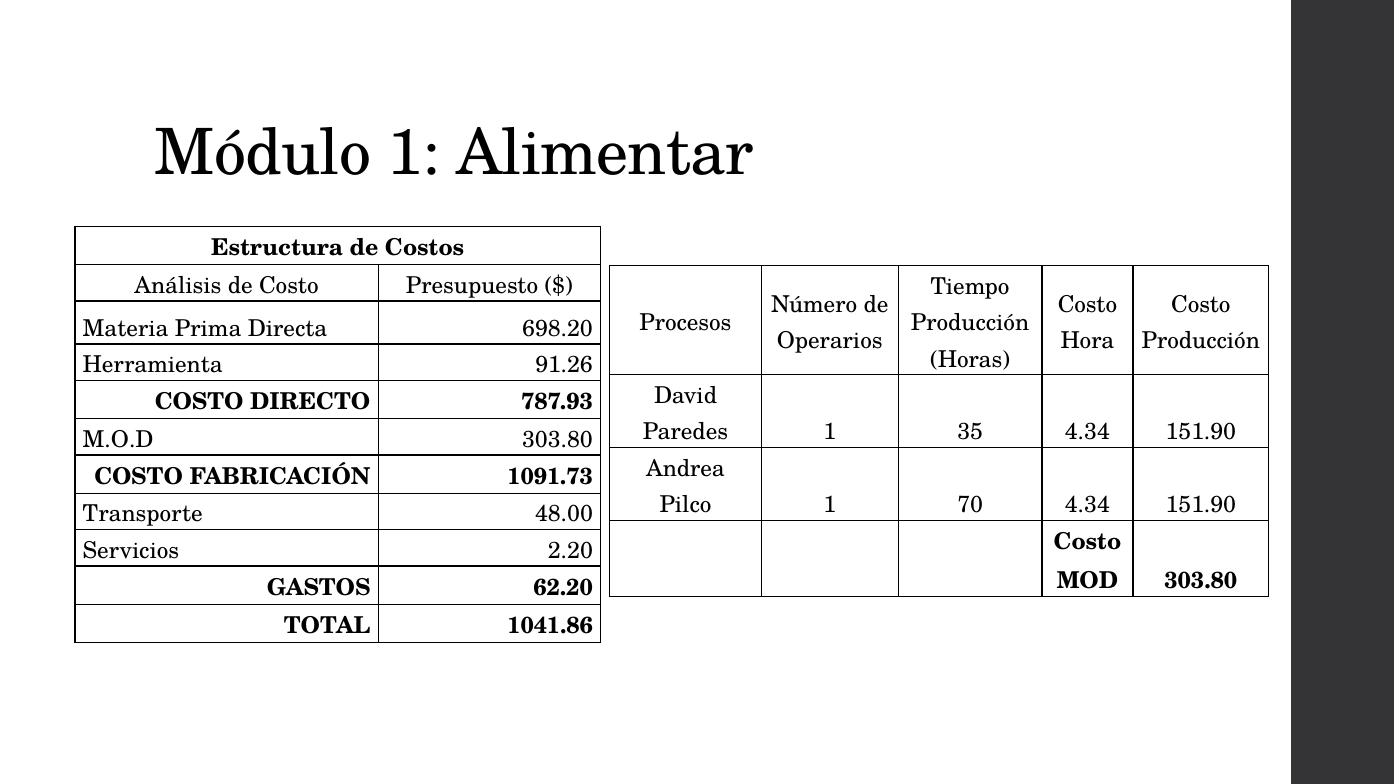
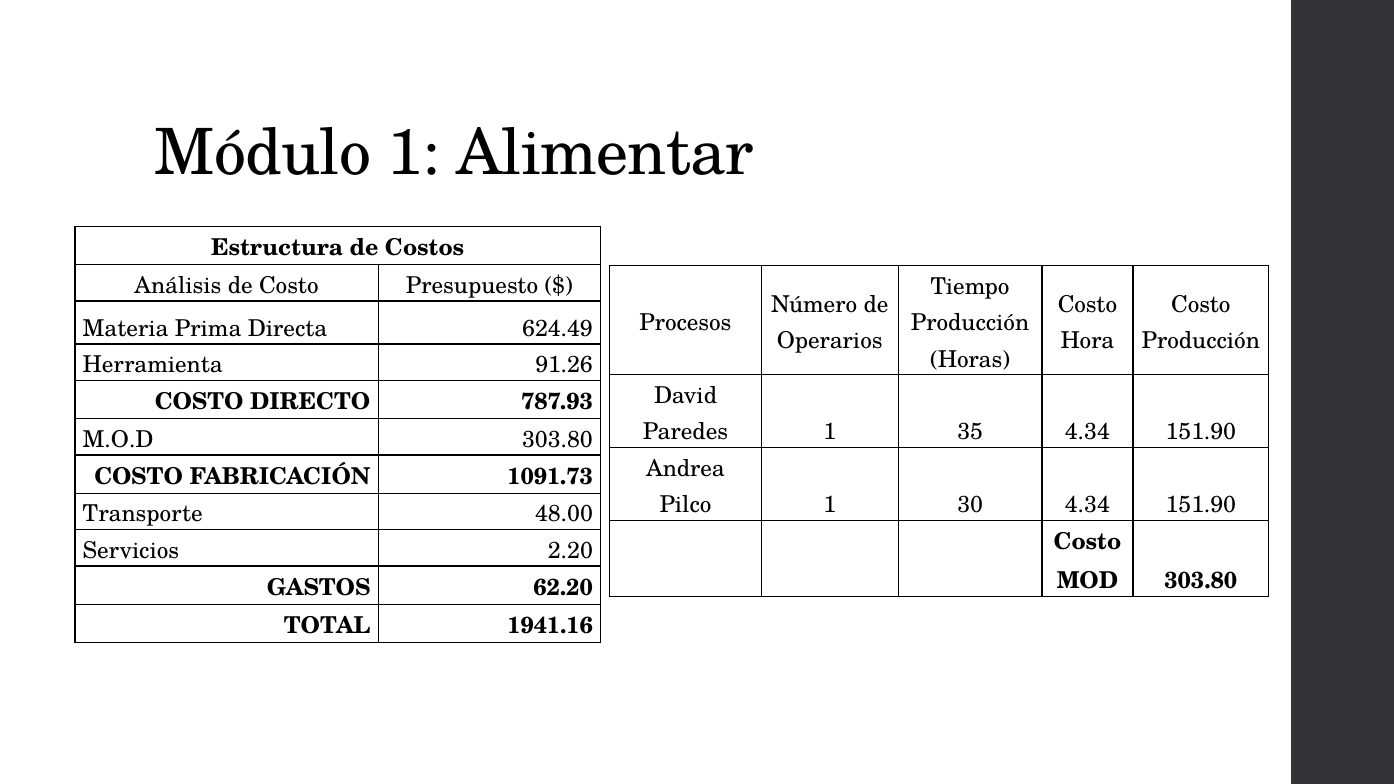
698.20: 698.20 -> 624.49
70: 70 -> 30
1041.86: 1041.86 -> 1941.16
